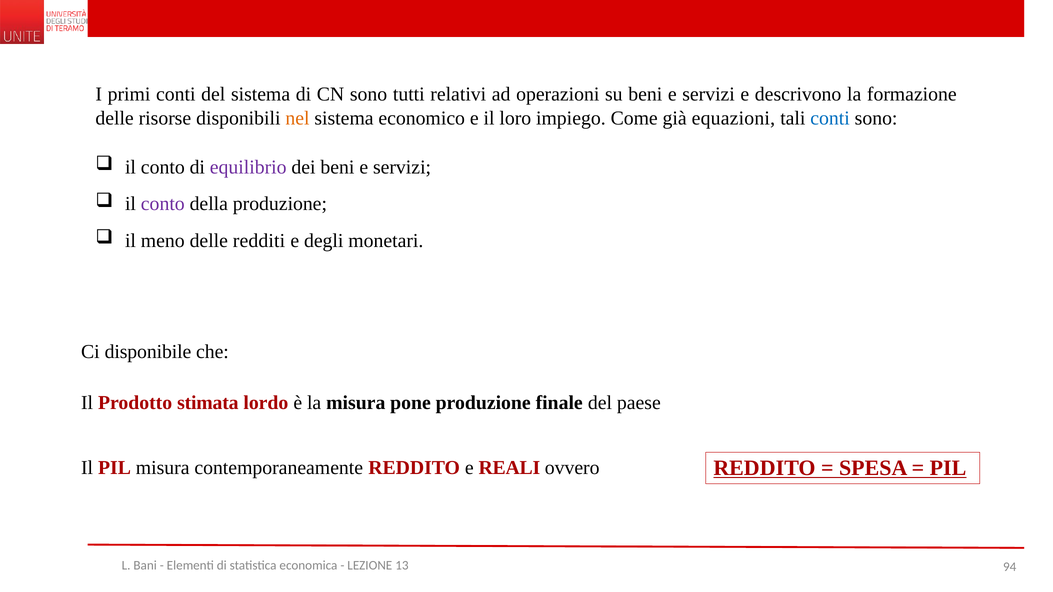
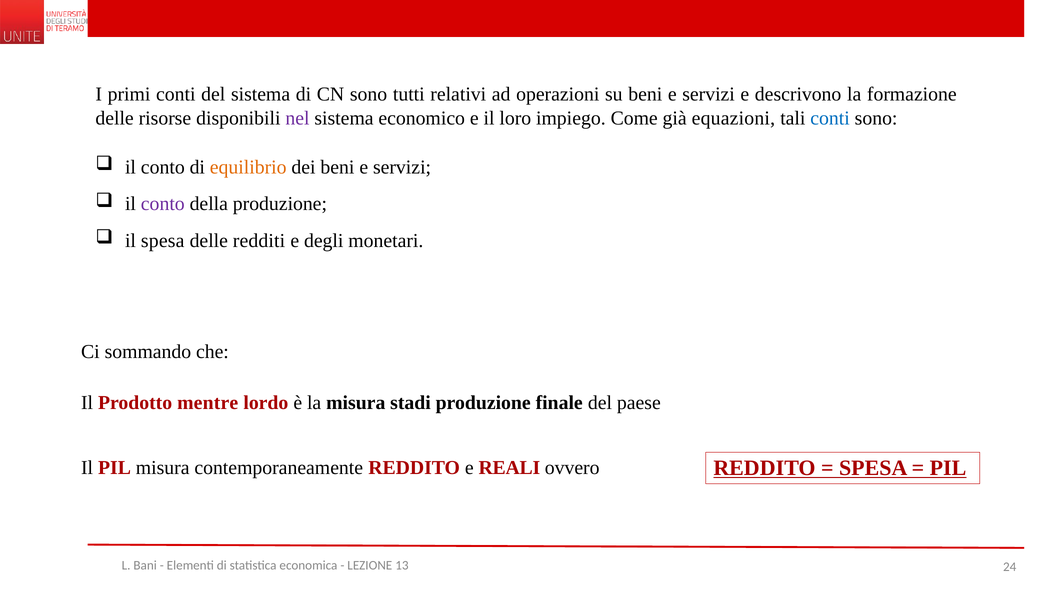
nel colour: orange -> purple
equilibrio colour: purple -> orange
il meno: meno -> spesa
disponibile: disponibile -> sommando
stimata: stimata -> mentre
pone: pone -> stadi
94: 94 -> 24
